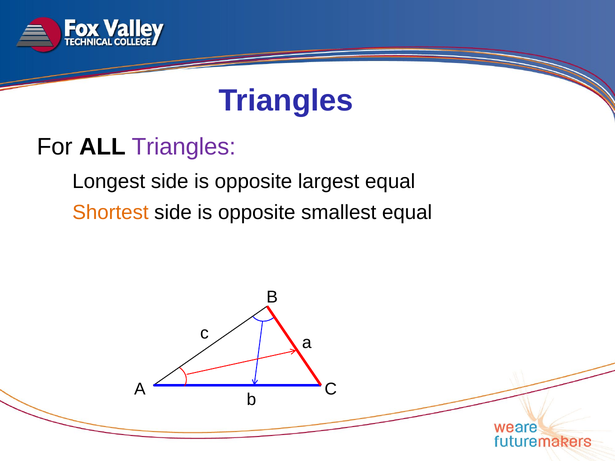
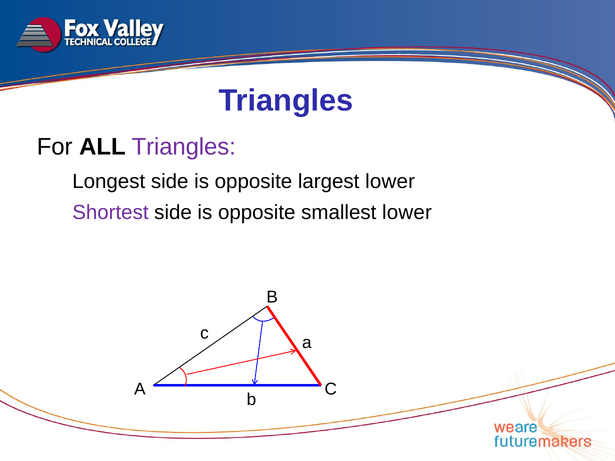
largest equal: equal -> lower
Shortest colour: orange -> purple
smallest equal: equal -> lower
